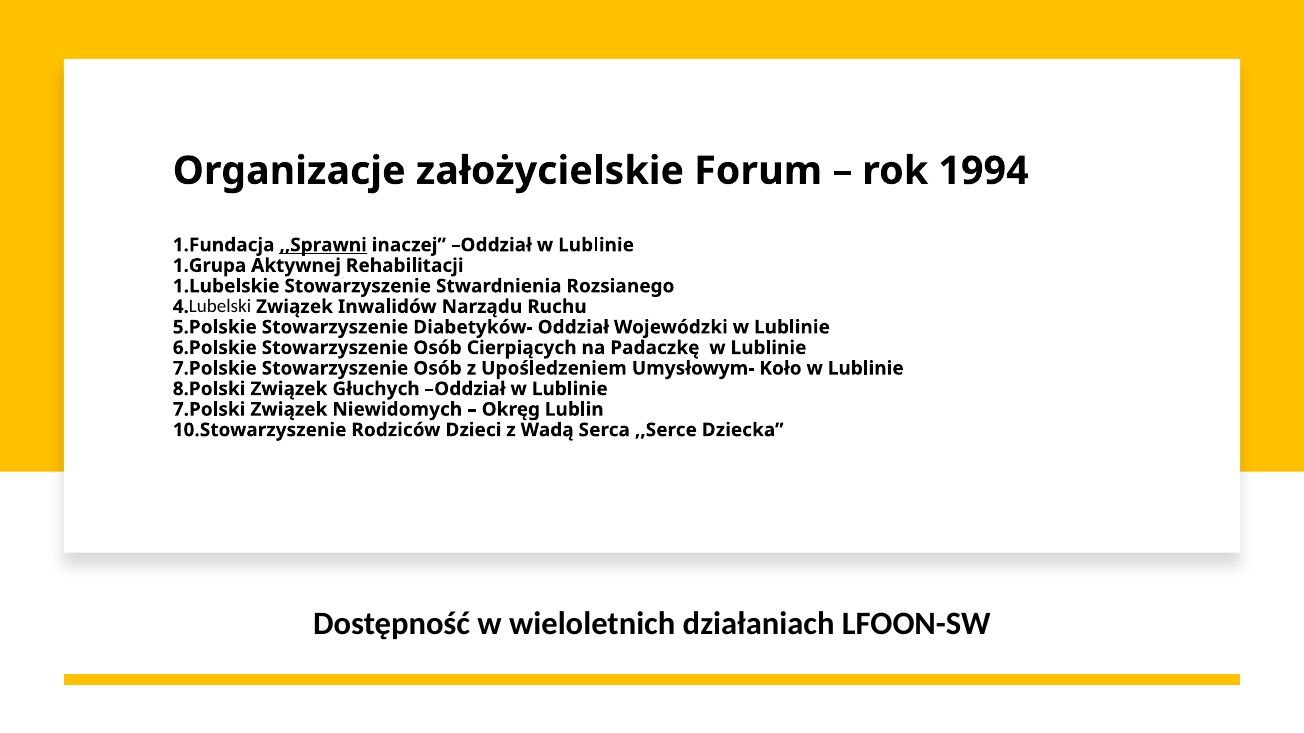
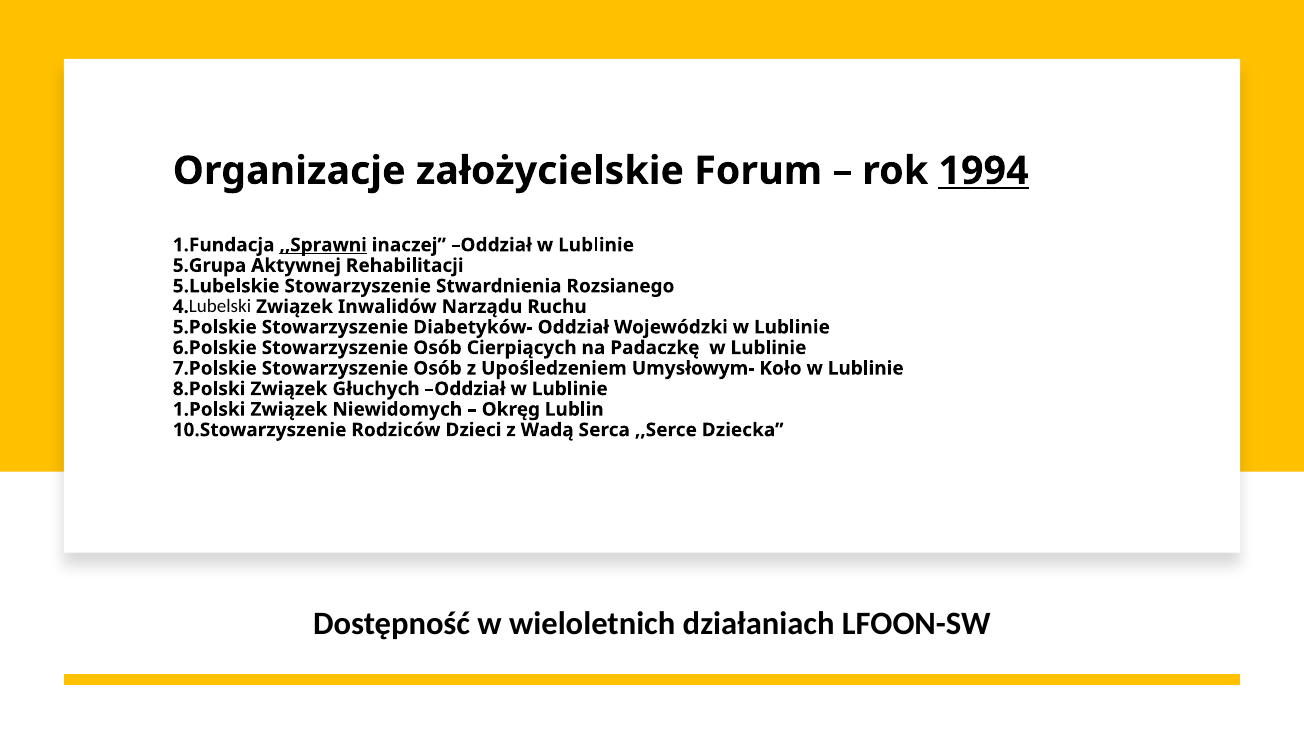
1994 underline: none -> present
1.Grupa: 1.Grupa -> 5.Grupa
1.Lubelskie: 1.Lubelskie -> 5.Lubelskie
7.Polski: 7.Polski -> 1.Polski
